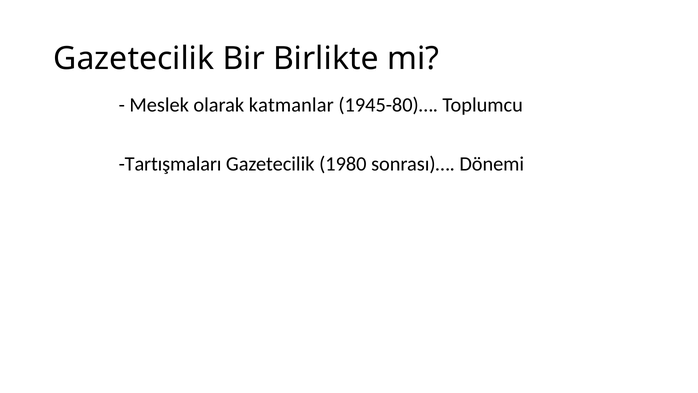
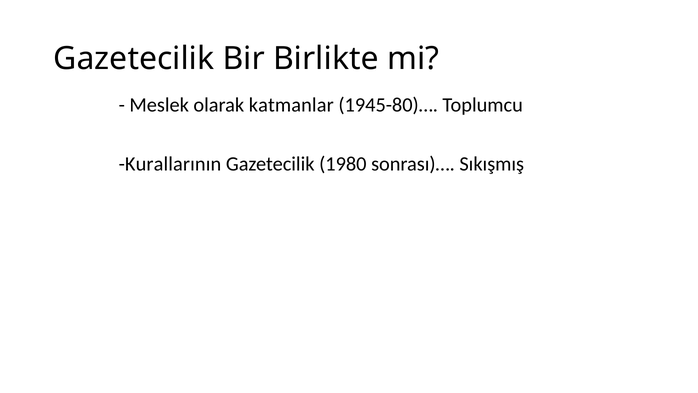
Tartışmaları: Tartışmaları -> Kurallarının
Dönemi: Dönemi -> Sıkışmış
